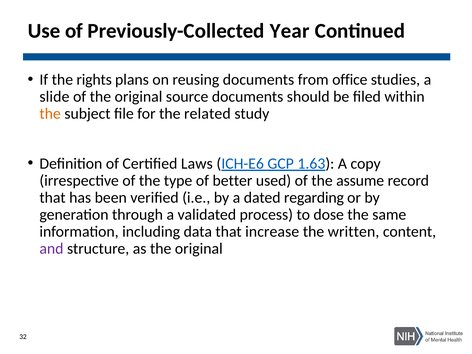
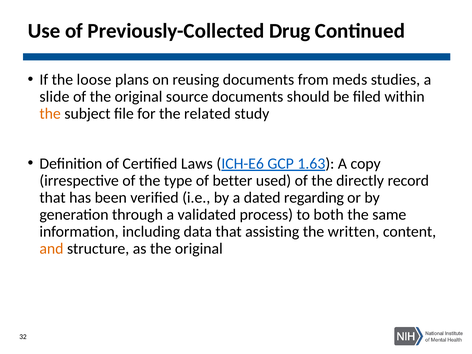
Year: Year -> Drug
rights: rights -> loose
office: office -> meds
assume: assume -> directly
dose: dose -> both
increase: increase -> assisting
and colour: purple -> orange
